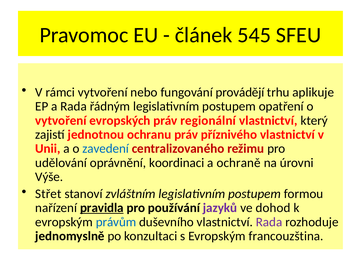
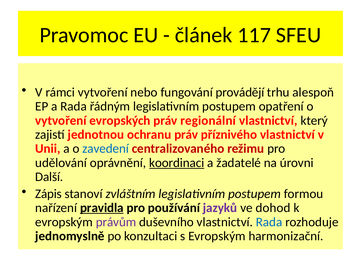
545: 545 -> 117
aplikuje: aplikuje -> alespoň
koordinaci underline: none -> present
ochraně: ochraně -> žadatelé
Výše: Výše -> Další
Střet: Střet -> Zápis
právům colour: blue -> purple
Rada at (269, 222) colour: purple -> blue
francouzština: francouzština -> harmonizační
